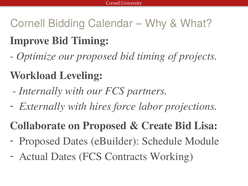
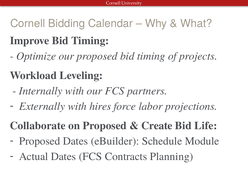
Lisa: Lisa -> Life
Working: Working -> Planning
